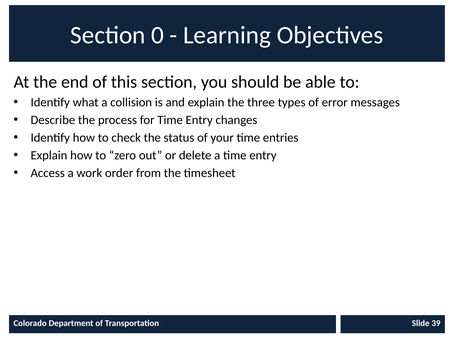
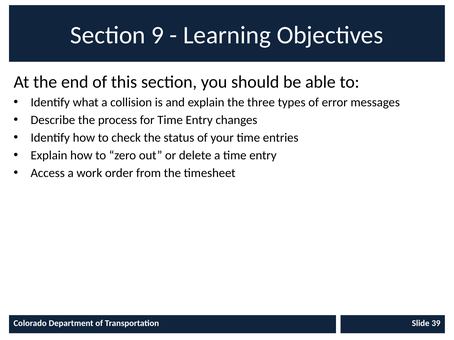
0: 0 -> 9
